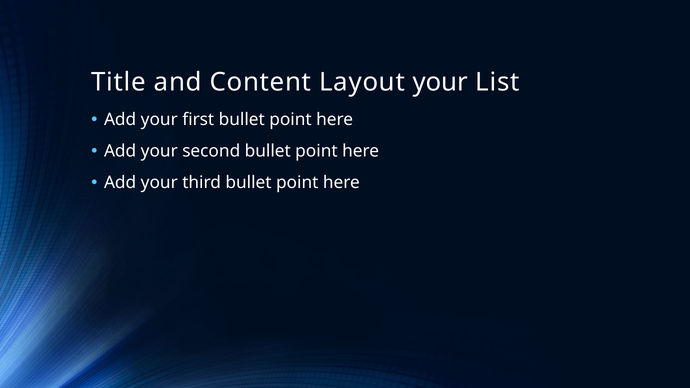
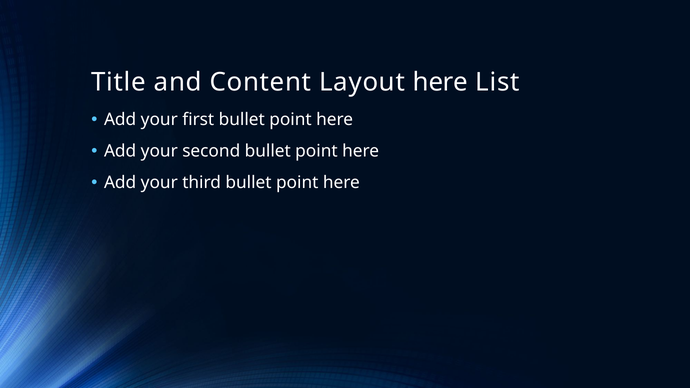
Layout your: your -> here
